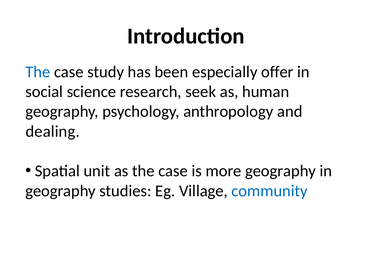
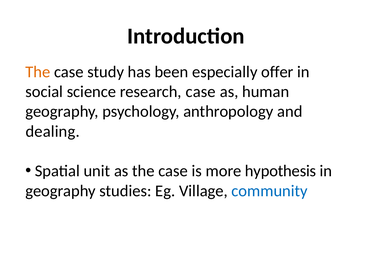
The at (38, 72) colour: blue -> orange
research seek: seek -> case
more geography: geography -> hypothesis
